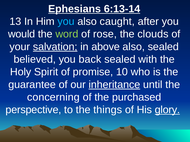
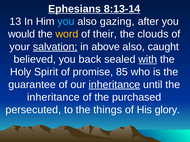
6:13-14: 6:13-14 -> 8:13-14
caught: caught -> gazing
word colour: light green -> yellow
rose: rose -> their
also sealed: sealed -> caught
with underline: none -> present
10: 10 -> 85
concerning at (53, 98): concerning -> inheritance
perspective: perspective -> persecuted
glory underline: present -> none
